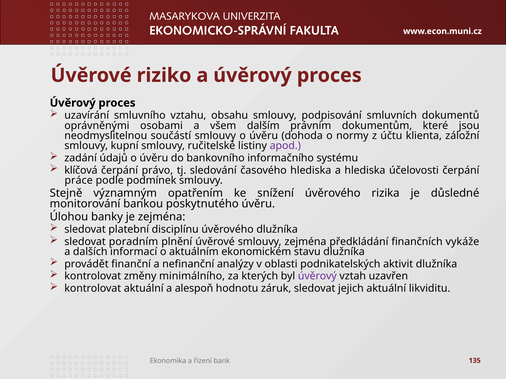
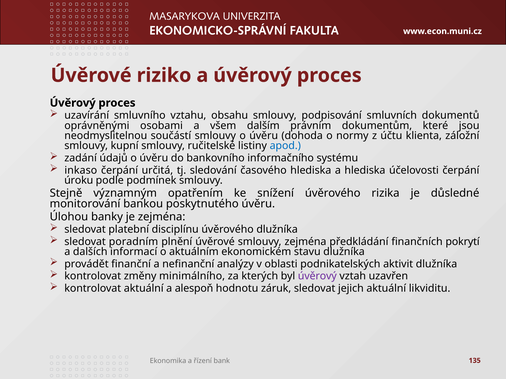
apod colour: purple -> blue
klíčová: klíčová -> inkaso
právo: právo -> určitá
práce: práce -> úroku
vykáže: vykáže -> pokrytí
